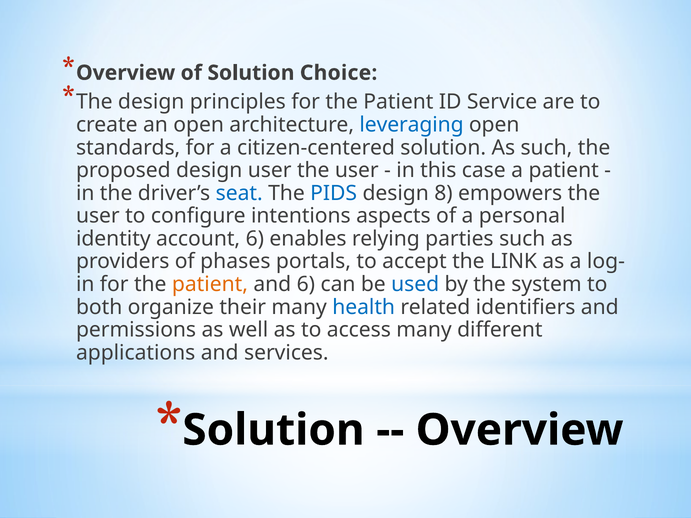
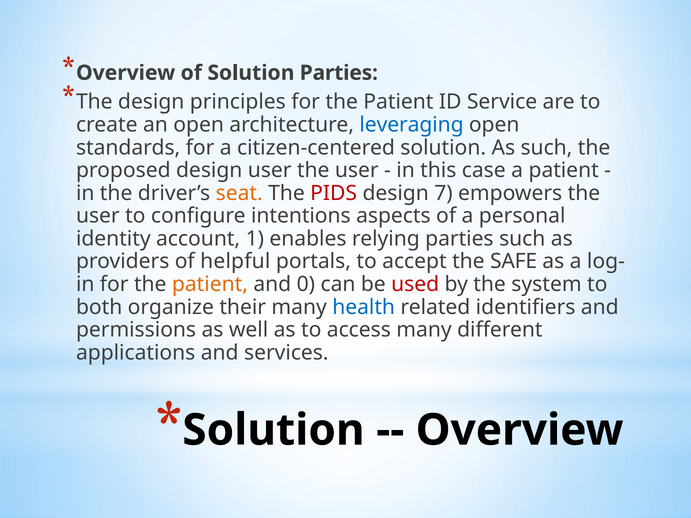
Solution Choice: Choice -> Parties
seat colour: blue -> orange
PIDS colour: blue -> red
8: 8 -> 7
account 6: 6 -> 1
phases: phases -> helpful
LINK: LINK -> SAFE
and 6: 6 -> 0
used colour: blue -> red
